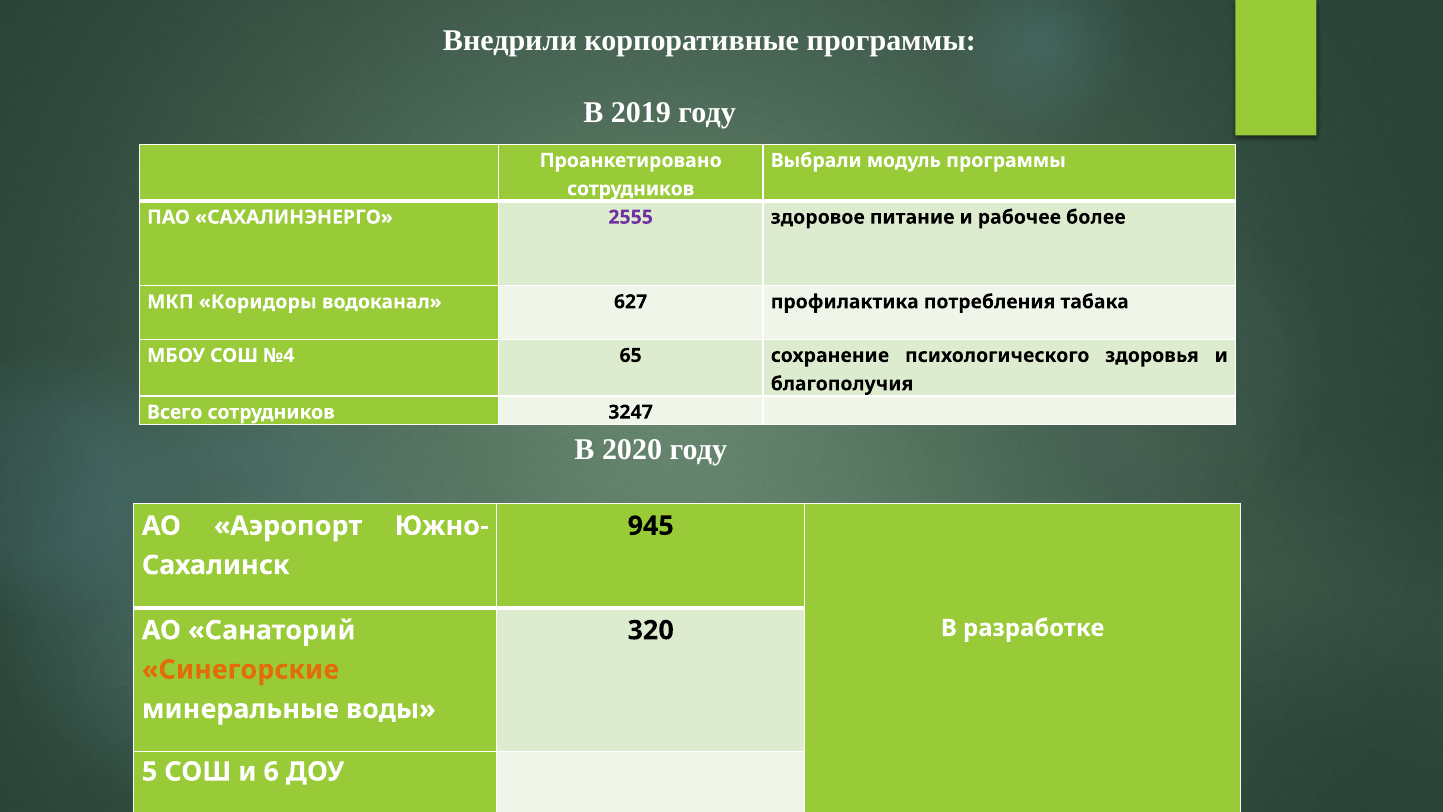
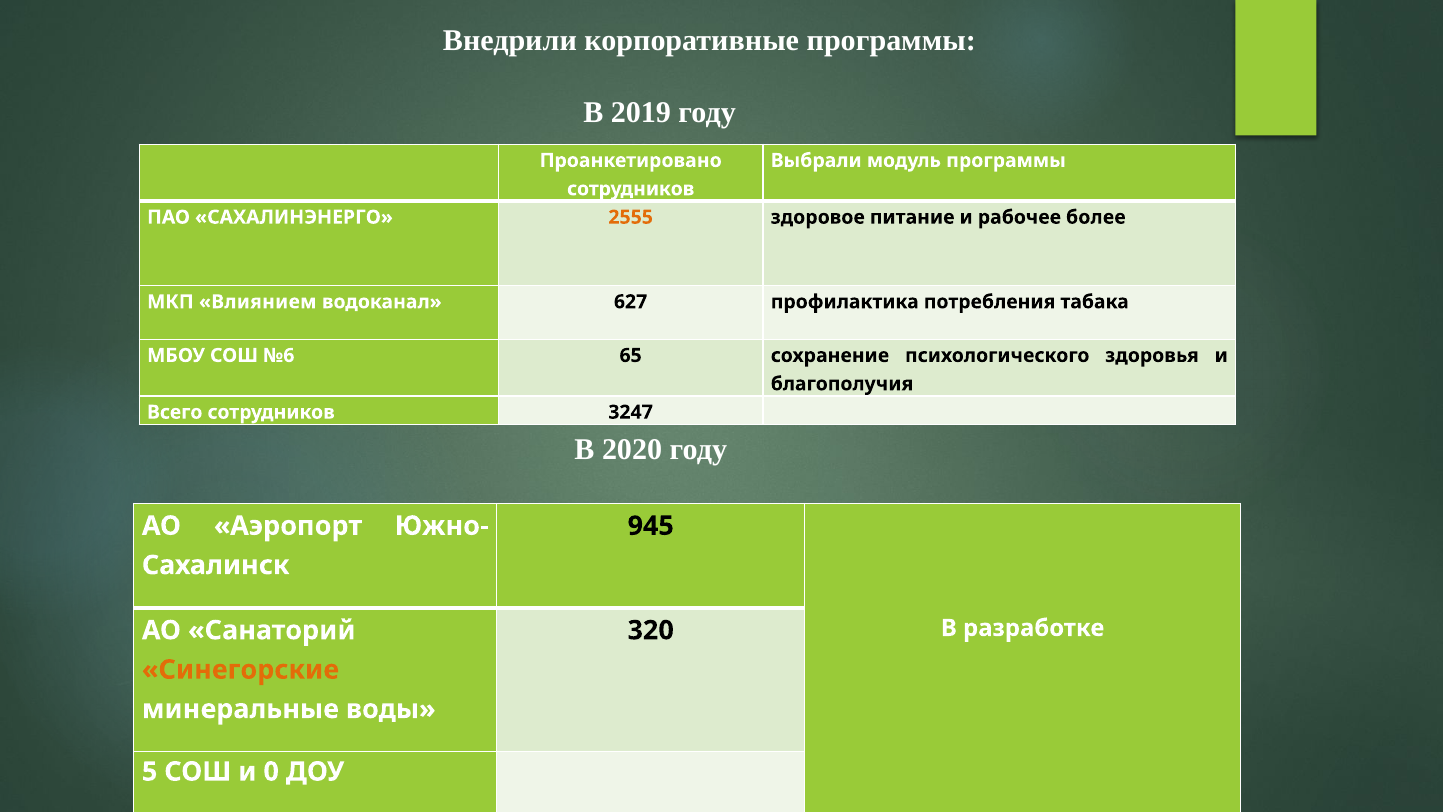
2555 colour: purple -> orange
Коридоры: Коридоры -> Влиянием
№4: №4 -> №6
6: 6 -> 0
